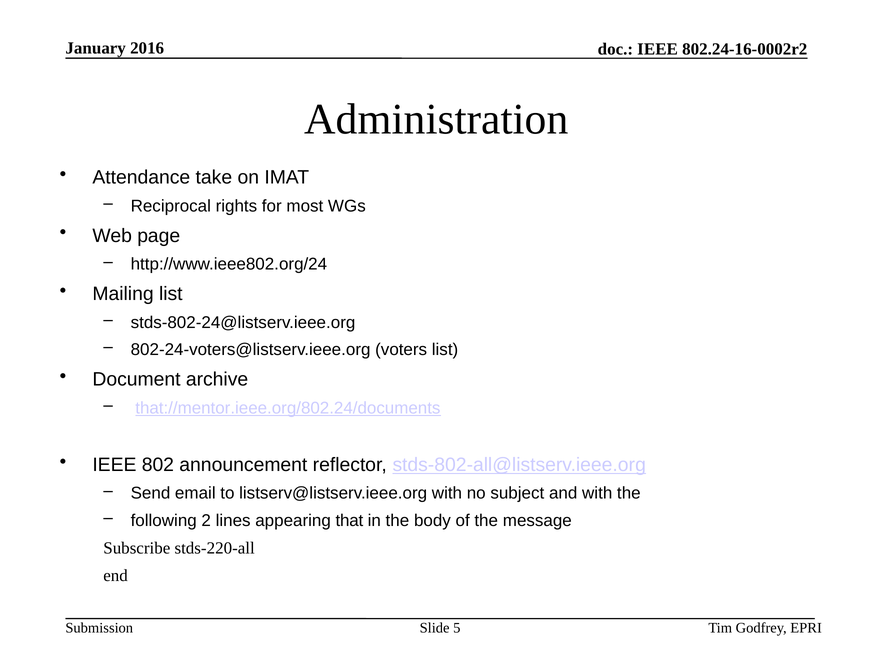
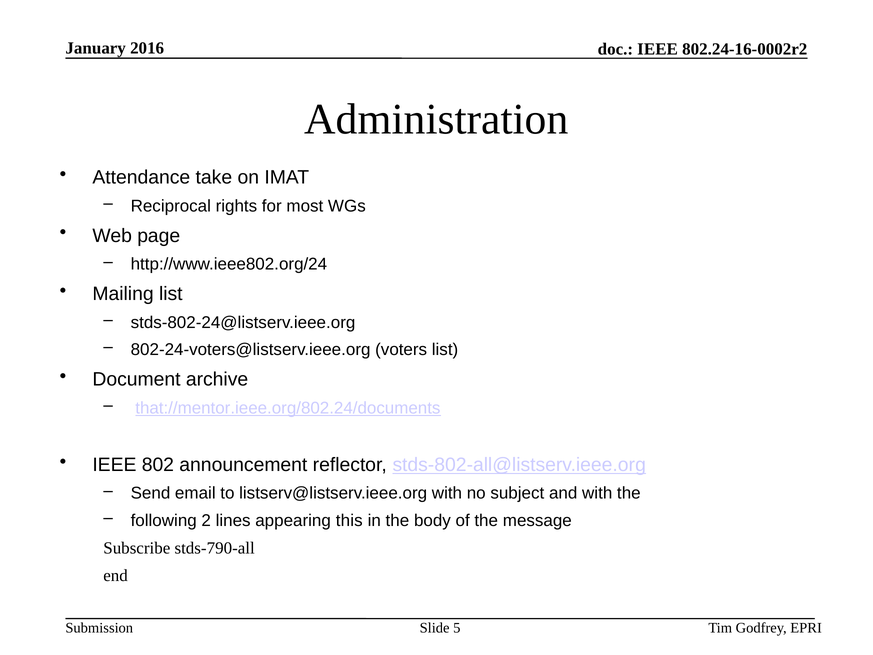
that: that -> this
stds-220-all: stds-220-all -> stds-790-all
